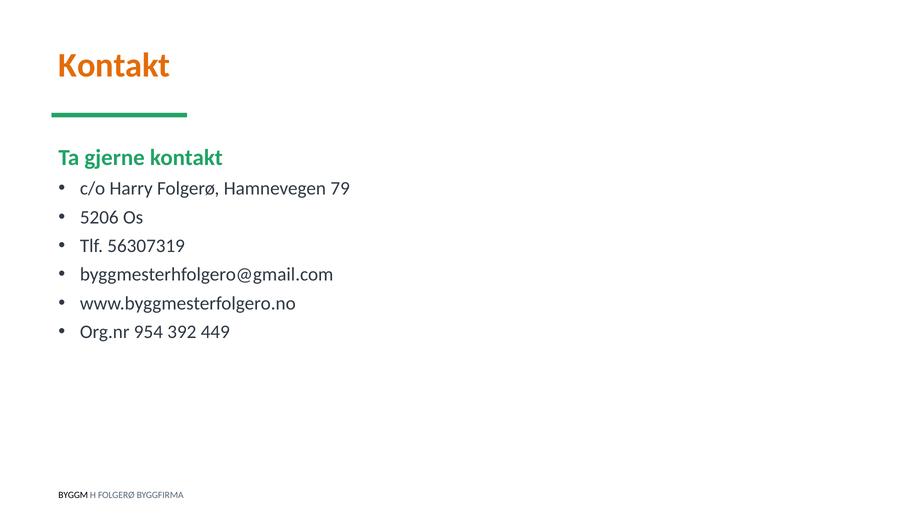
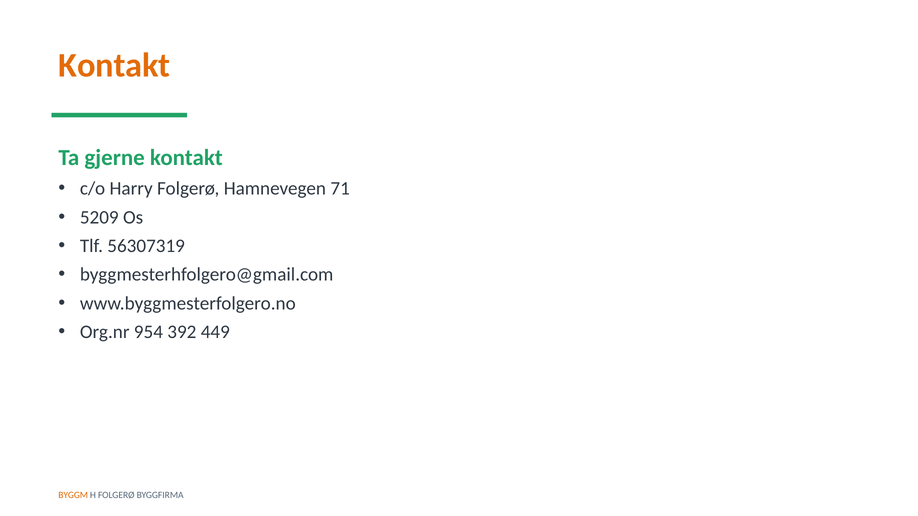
79: 79 -> 71
5206: 5206 -> 5209
BYGGM colour: black -> orange
